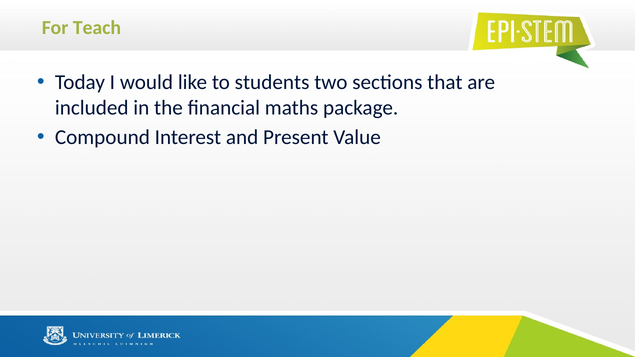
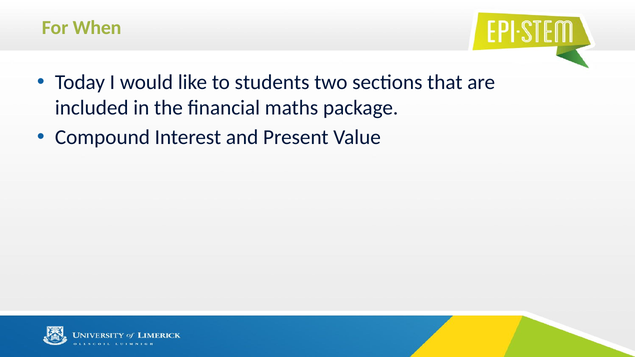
Teach: Teach -> When
